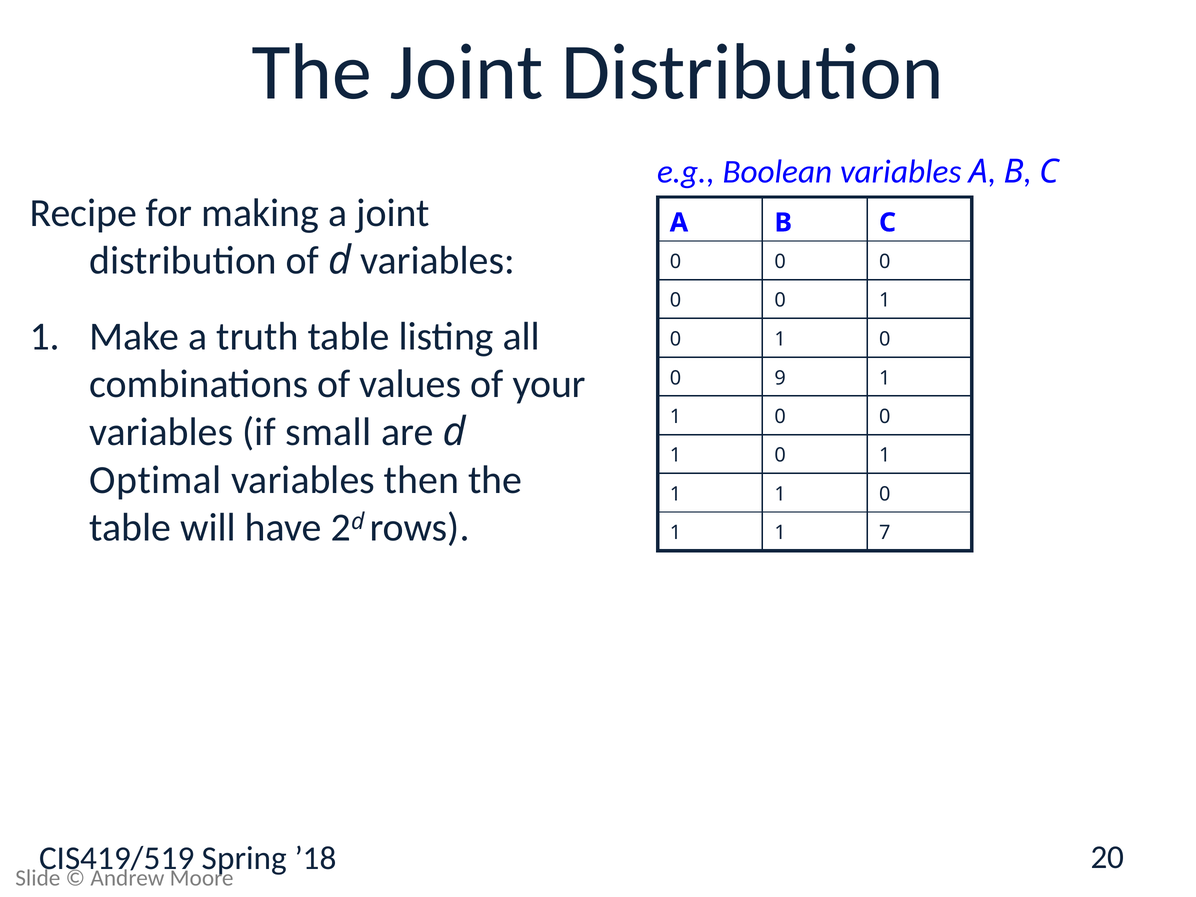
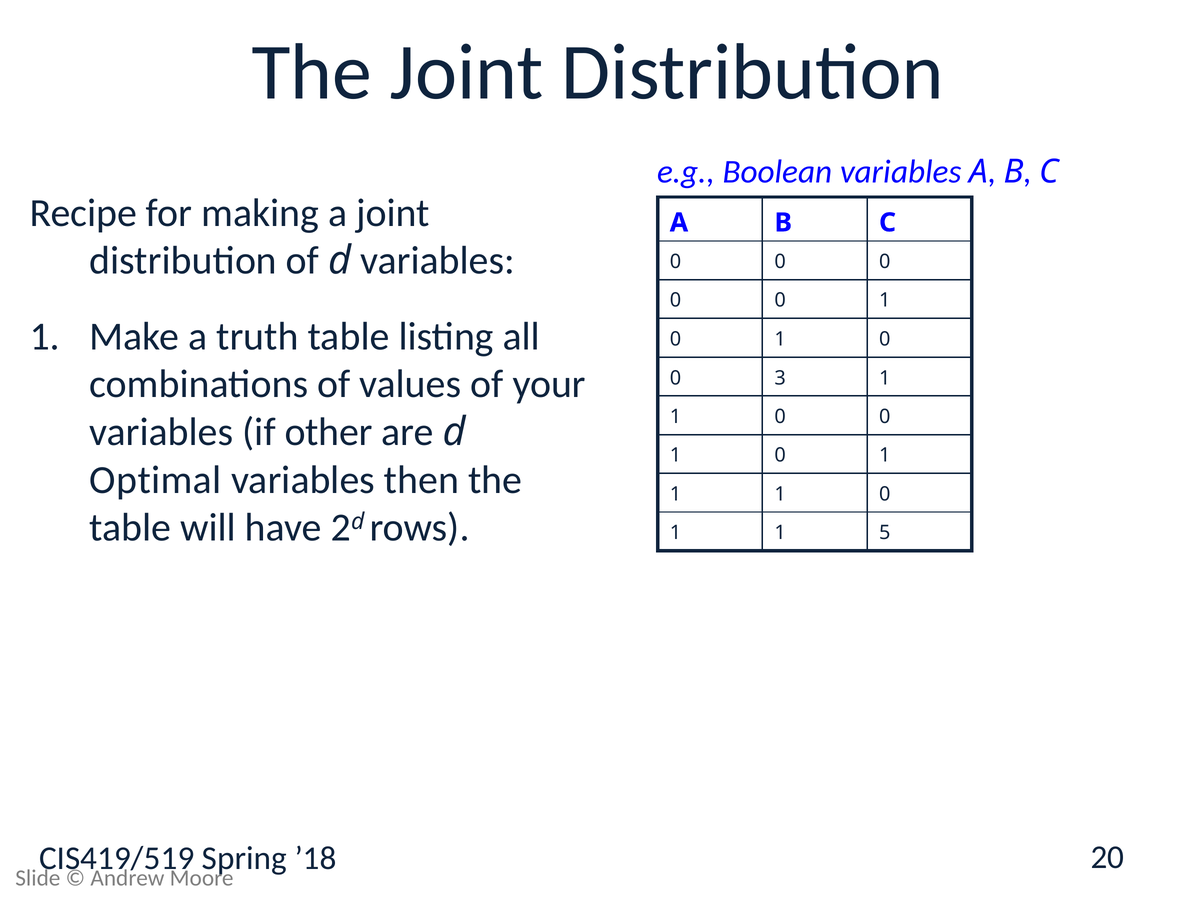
9: 9 -> 3
small: small -> other
7: 7 -> 5
